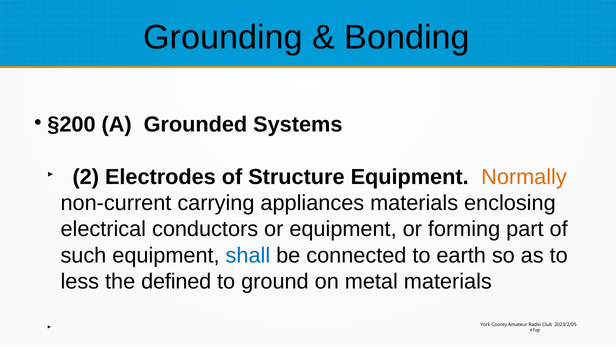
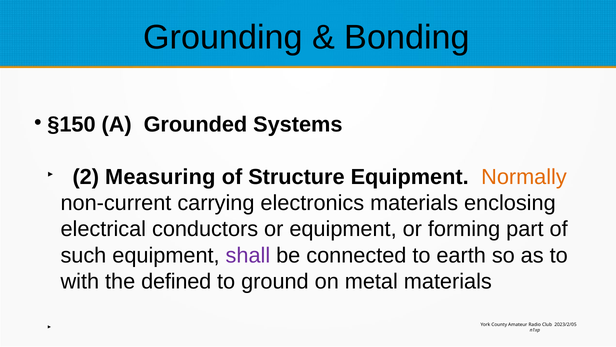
§200: §200 -> §150
Electrodes: Electrodes -> Measuring
appliances: appliances -> electronics
shall colour: blue -> purple
less: less -> with
